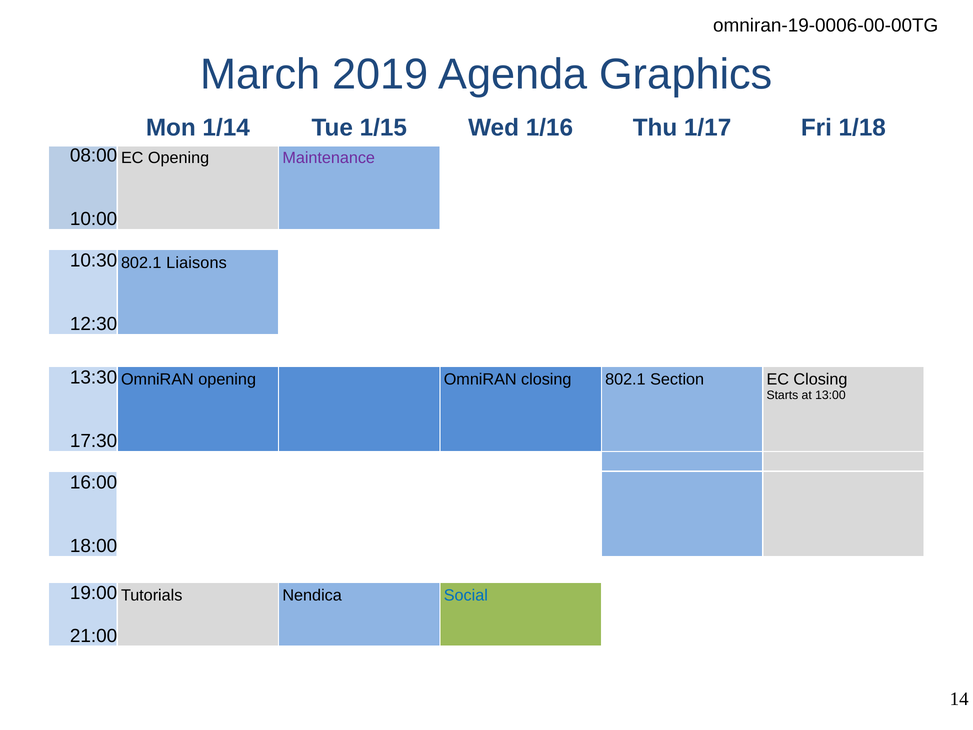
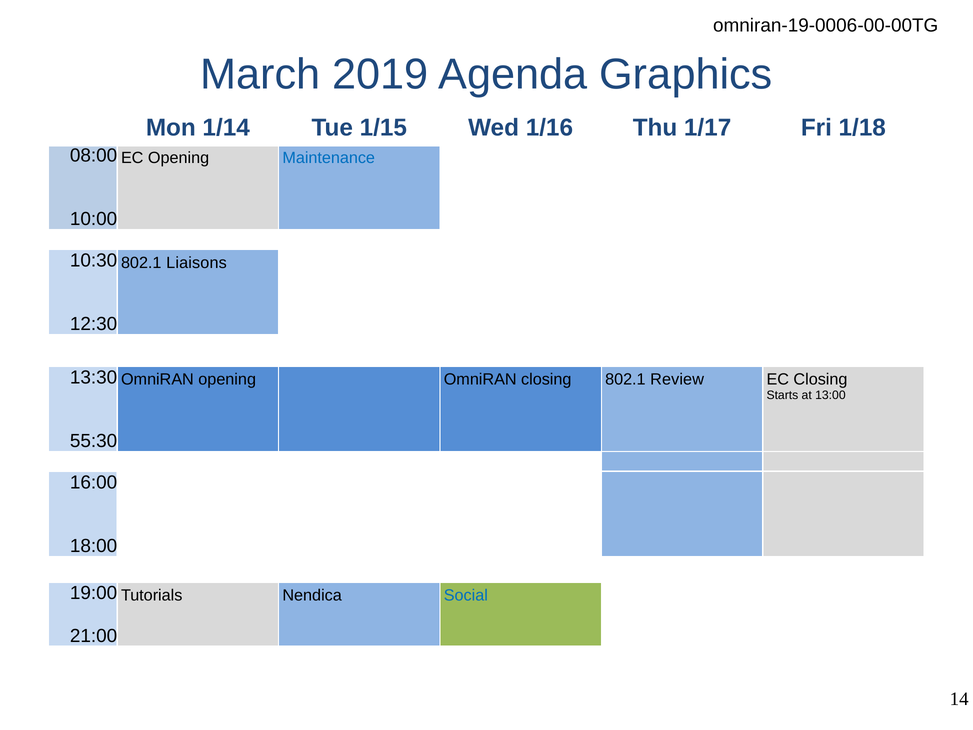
Maintenance colour: purple -> blue
Section: Section -> Review
17:30: 17:30 -> 55:30
